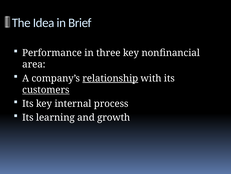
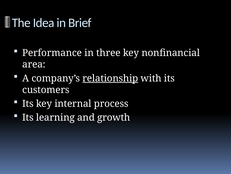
customers underline: present -> none
